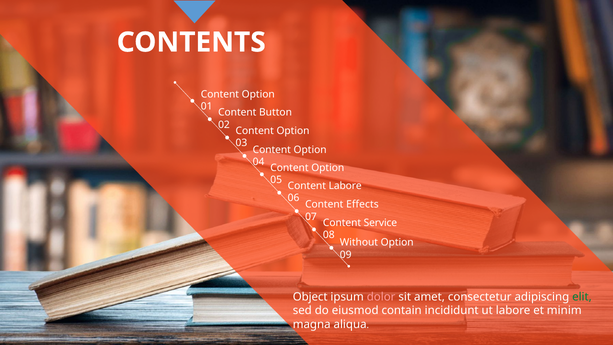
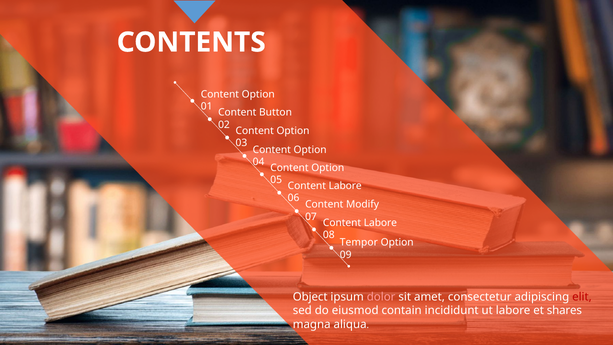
Effects: Effects -> Modify
Service at (380, 223): Service -> Labore
Without: Without -> Tempor
elit colour: green -> red
minim: minim -> shares
